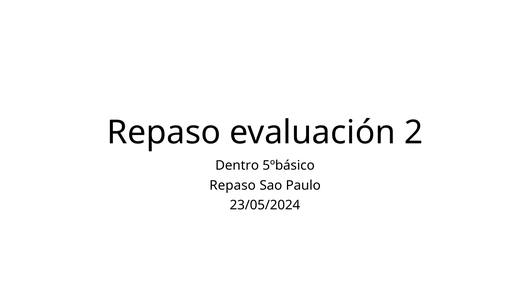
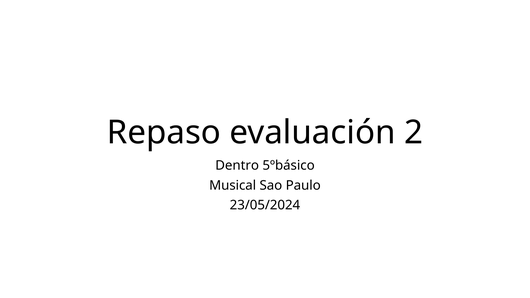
Repaso at (233, 185): Repaso -> Musical
